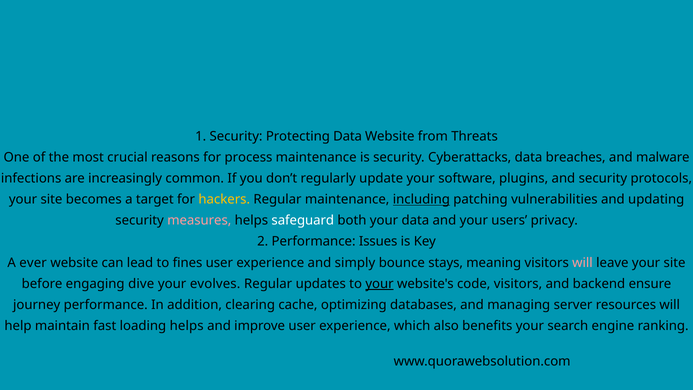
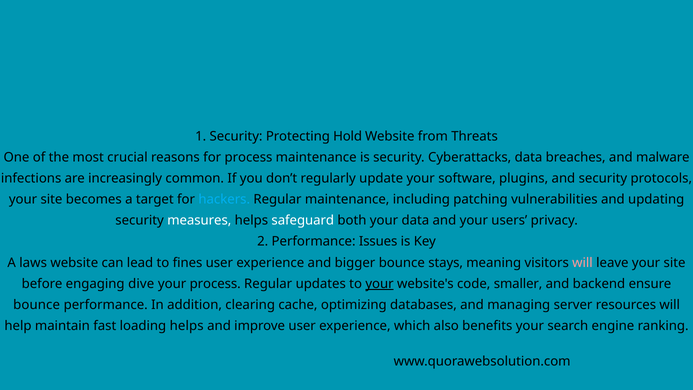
Protecting Data: Data -> Hold
hackers colour: yellow -> light blue
including underline: present -> none
measures colour: pink -> white
ever: ever -> laws
simply: simply -> bigger
your evolves: evolves -> process
code visitors: visitors -> smaller
journey at (37, 305): journey -> bounce
